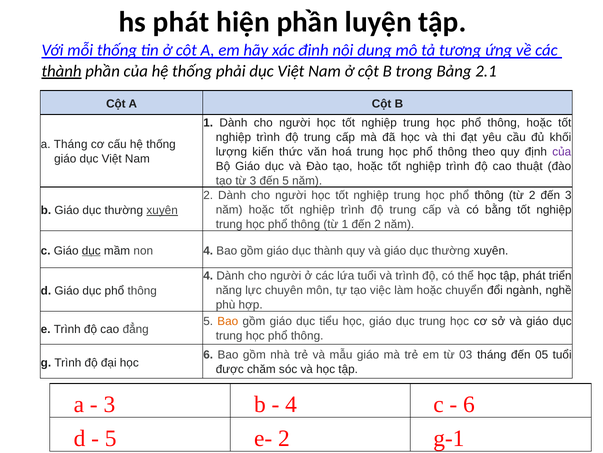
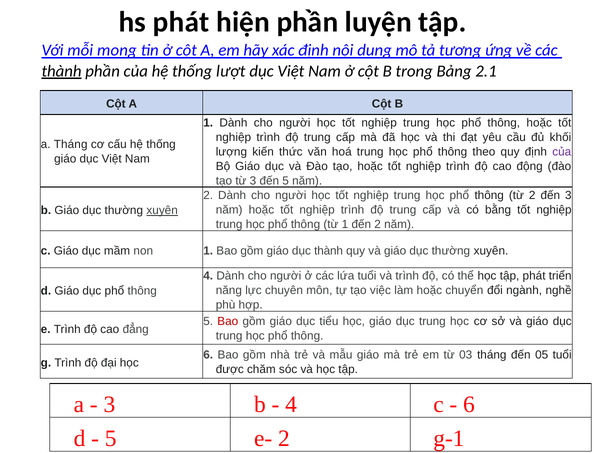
mỗi thống: thống -> mong
phải: phải -> lượt
thuật: thuật -> động
dục at (91, 250) underline: present -> none
non 4: 4 -> 1
Bao at (228, 321) colour: orange -> red
